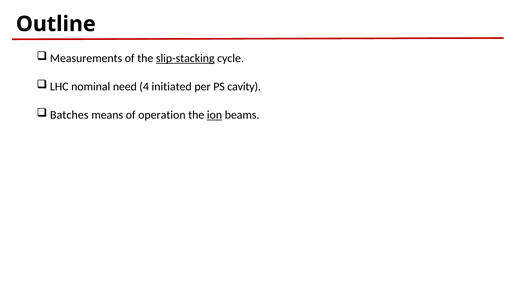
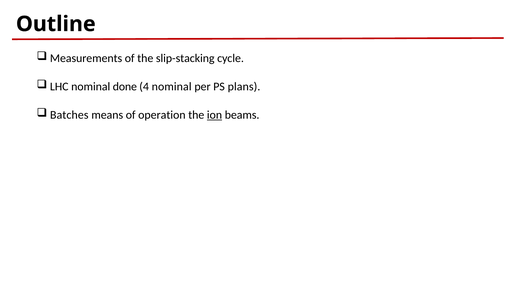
slip-stacking underline: present -> none
need: need -> done
4 initiated: initiated -> nominal
cavity: cavity -> plans
